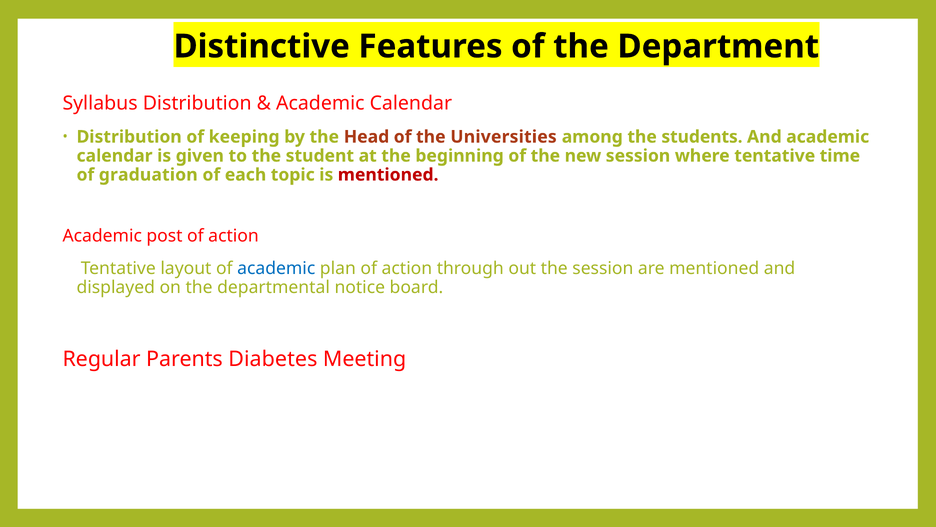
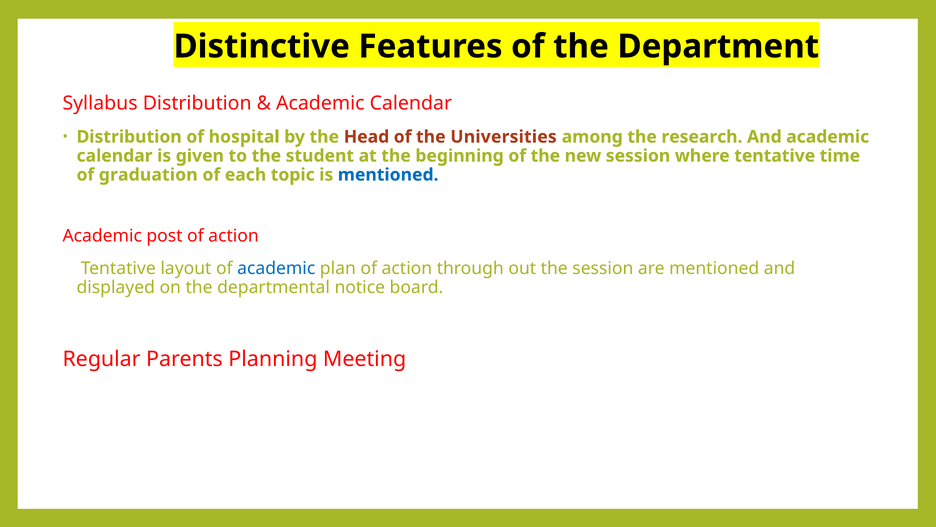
keeping: keeping -> hospital
students: students -> research
mentioned at (388, 175) colour: red -> blue
Diabetes: Diabetes -> Planning
